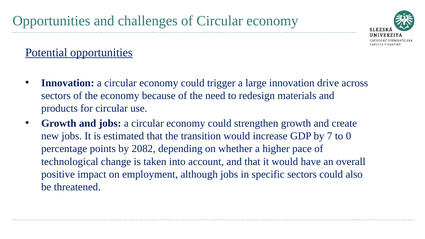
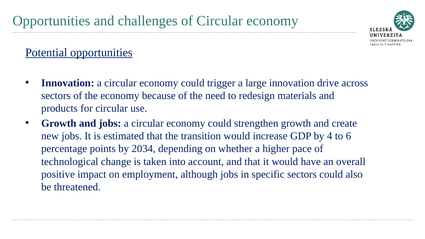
7: 7 -> 4
0: 0 -> 6
2082: 2082 -> 2034
